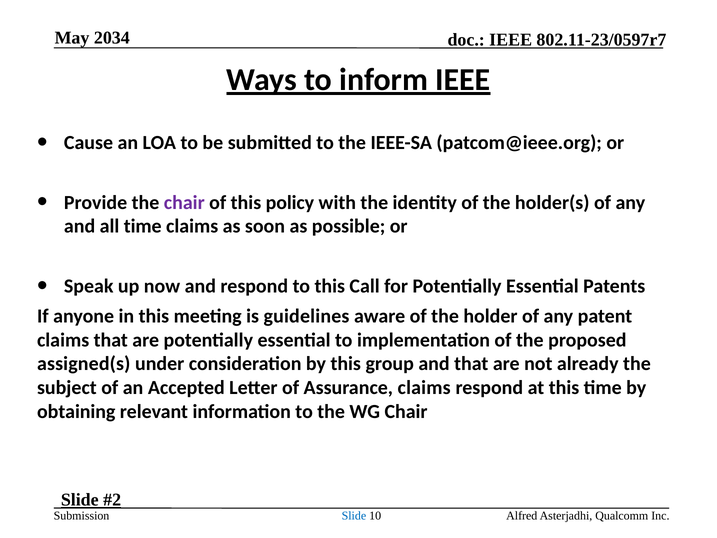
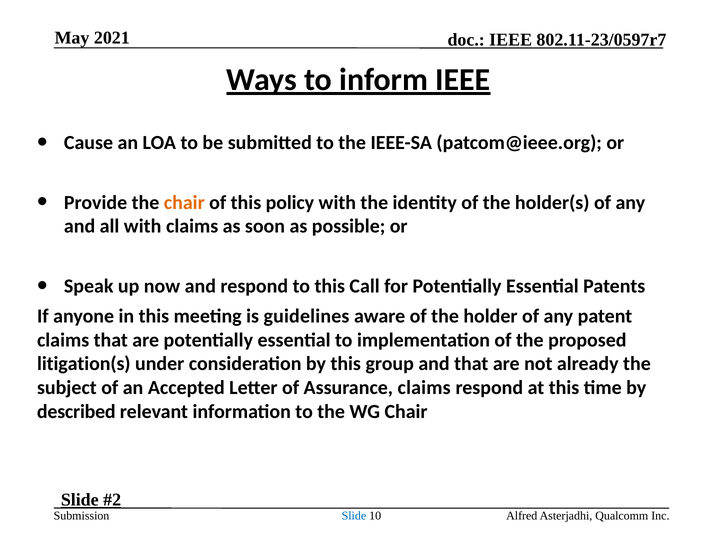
2034: 2034 -> 2021
chair at (184, 202) colour: purple -> orange
all time: time -> with
assigned(s: assigned(s -> litigation(s
obtaining: obtaining -> described
